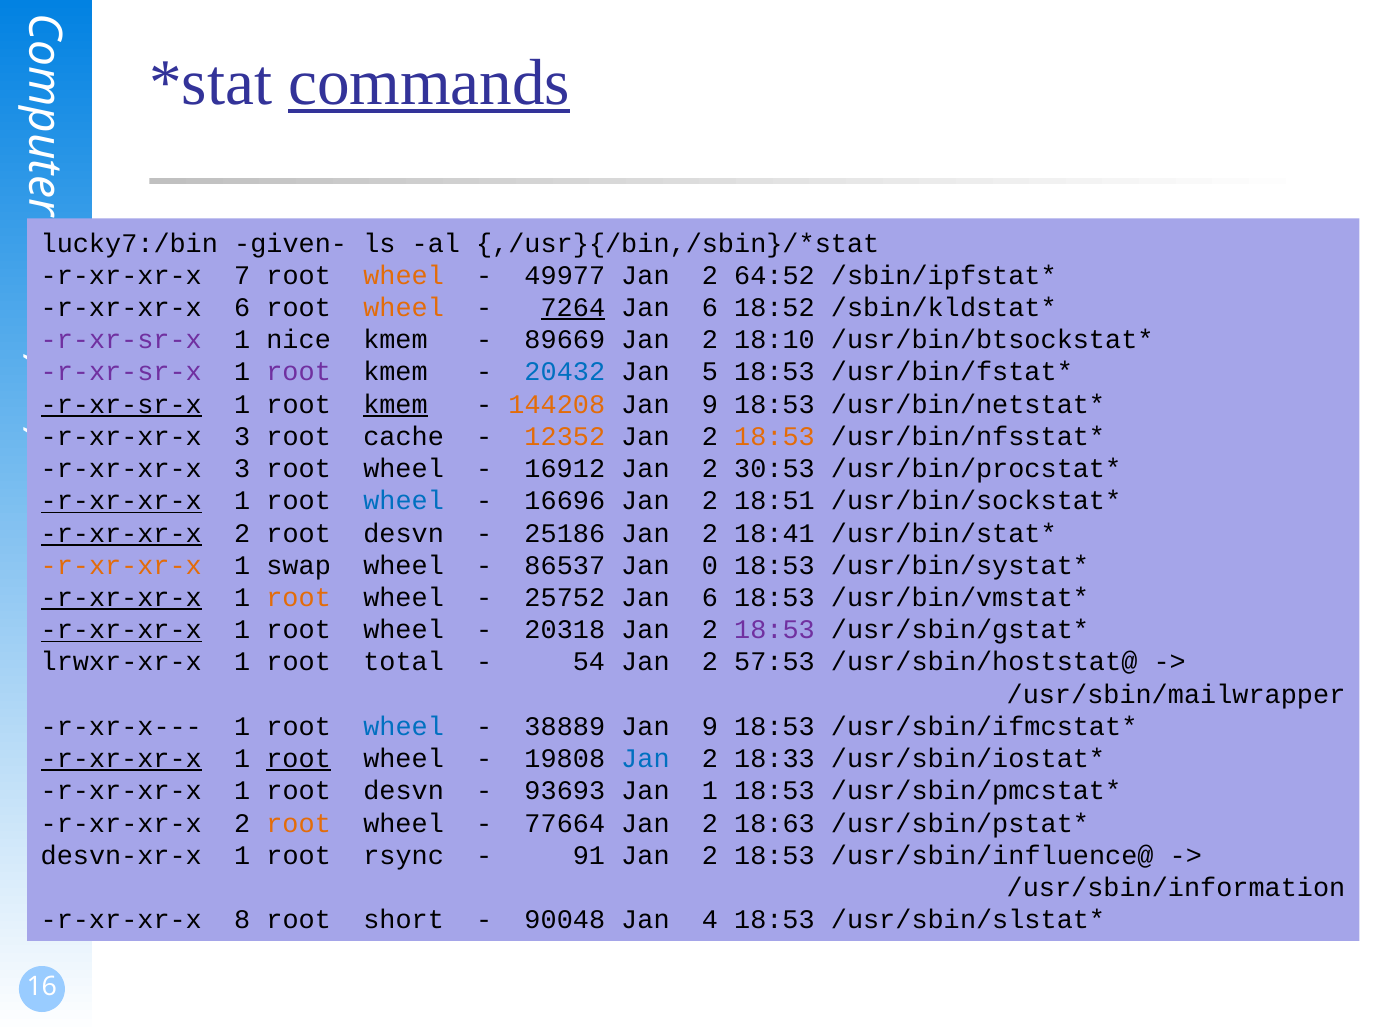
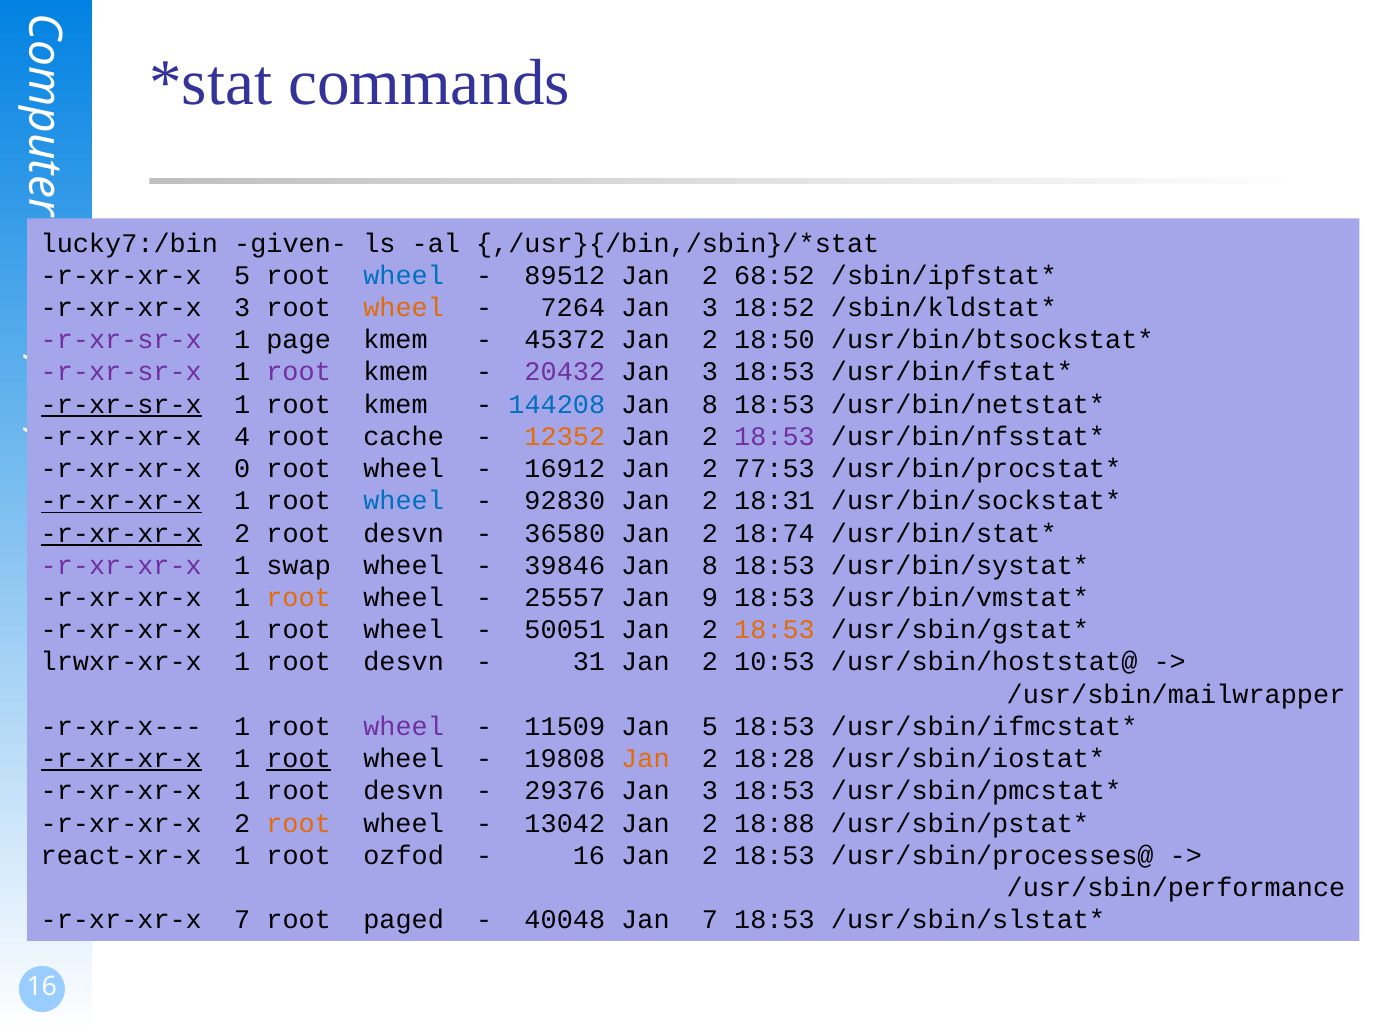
commands underline: present -> none
r-xr-xr-x 7: 7 -> 5
wheel at (404, 275) colour: orange -> blue
49977: 49977 -> 89512
64:52: 64:52 -> 68:52
6 at (242, 308): 6 -> 3
7264 underline: present -> none
6 at (710, 308): 6 -> 3
nice: nice -> page
89669: 89669 -> 45372
18:10: 18:10 -> 18:50
20432 colour: blue -> purple
5 at (710, 372): 5 -> 3
kmem at (395, 404) underline: present -> none
144208 colour: orange -> blue
9 at (710, 404): 9 -> 8
3 at (242, 437): 3 -> 4
18:53 at (774, 437) colour: orange -> purple
3 at (242, 469): 3 -> 0
30:53: 30:53 -> 77:53
16696: 16696 -> 92830
18:51: 18:51 -> 18:31
25186: 25186 -> 36580
18:41: 18:41 -> 18:74
r-xr-xr-x at (121, 565) colour: orange -> purple
86537: 86537 -> 39846
0 at (710, 565): 0 -> 8
r-xr-xr-x at (121, 598) underline: present -> none
25752: 25752 -> 25557
6 at (710, 598): 6 -> 9
r-xr-xr-x at (121, 630) underline: present -> none
20318: 20318 -> 50051
18:53 at (774, 630) colour: purple -> orange
lrwxr-xr-x 1 root total: total -> desvn
54: 54 -> 31
57:53: 57:53 -> 10:53
wheel at (404, 727) colour: blue -> purple
38889: 38889 -> 11509
9 at (710, 727): 9 -> 5
Jan at (645, 759) colour: blue -> orange
18:33: 18:33 -> 18:28
93693: 93693 -> 29376
1 at (710, 791): 1 -> 3
77664: 77664 -> 13042
18:63: 18:63 -> 18:88
desvn-xr-x: desvn-xr-x -> react-xr-x
rsync: rsync -> ozfod
91 at (589, 855): 91 -> 16
/usr/sbin/influence@: /usr/sbin/influence@ -> /usr/sbin/processes@
/usr/sbin/information: /usr/sbin/information -> /usr/sbin/performance
r-xr-xr-x 8: 8 -> 7
short: short -> paged
90048: 90048 -> 40048
Jan 4: 4 -> 7
